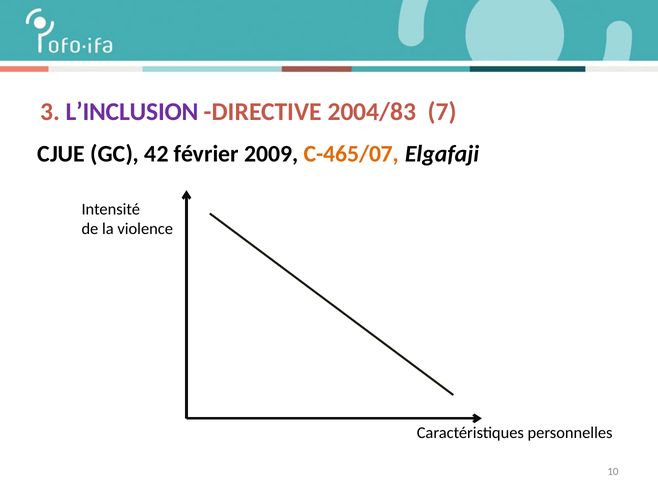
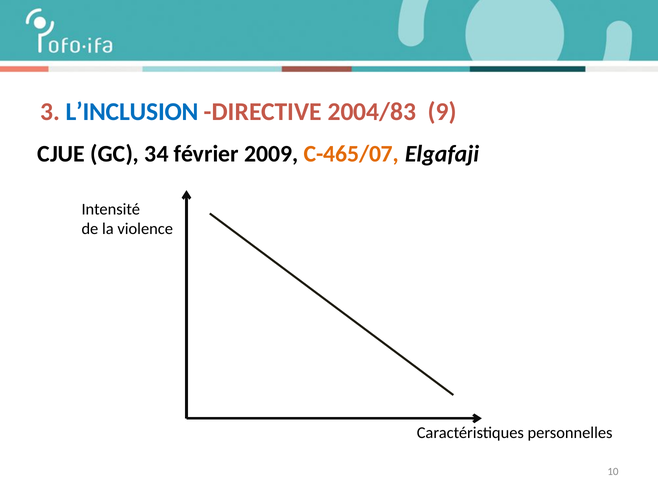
L’INCLUSION colour: purple -> blue
7: 7 -> 9
42: 42 -> 34
